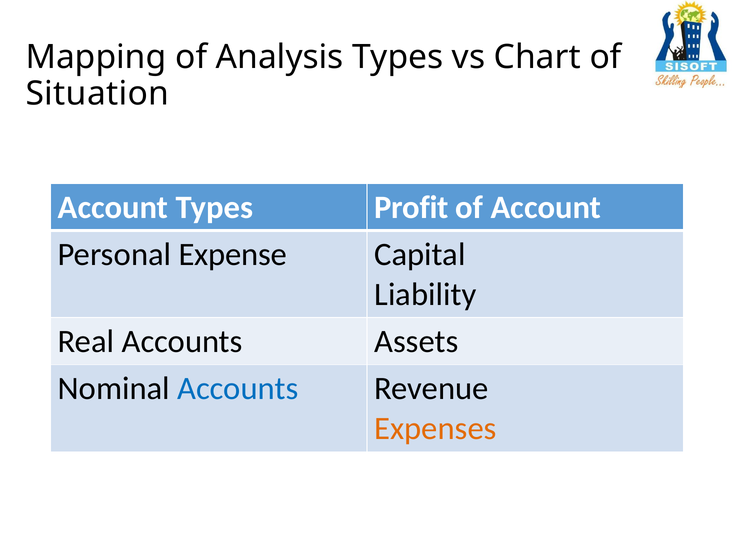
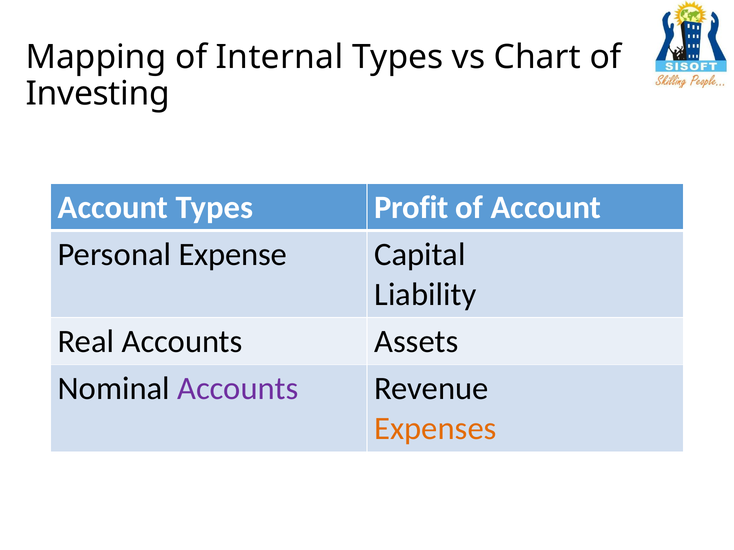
Analysis: Analysis -> Internal
Situation: Situation -> Investing
Accounts at (238, 389) colour: blue -> purple
